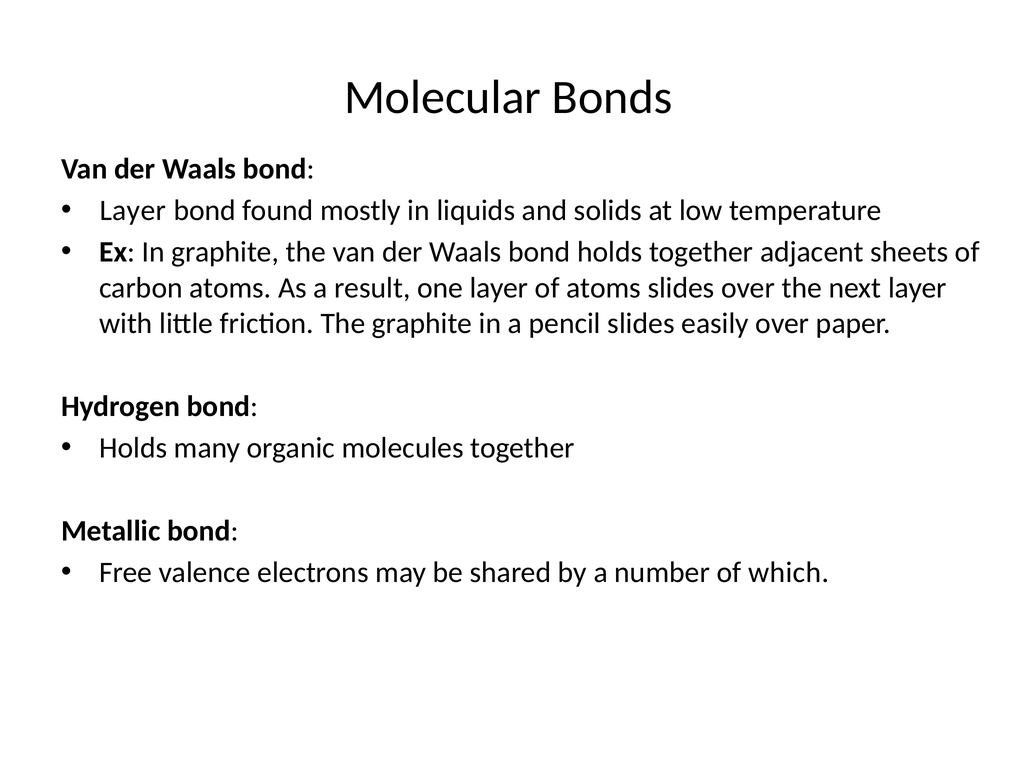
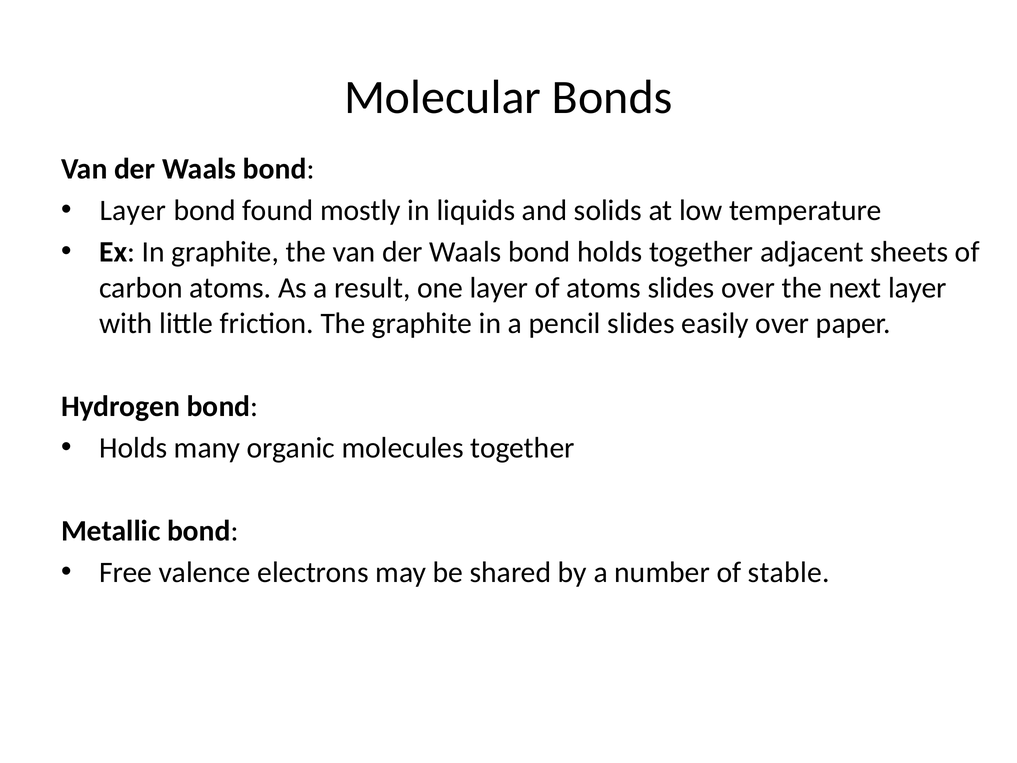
which: which -> stable
